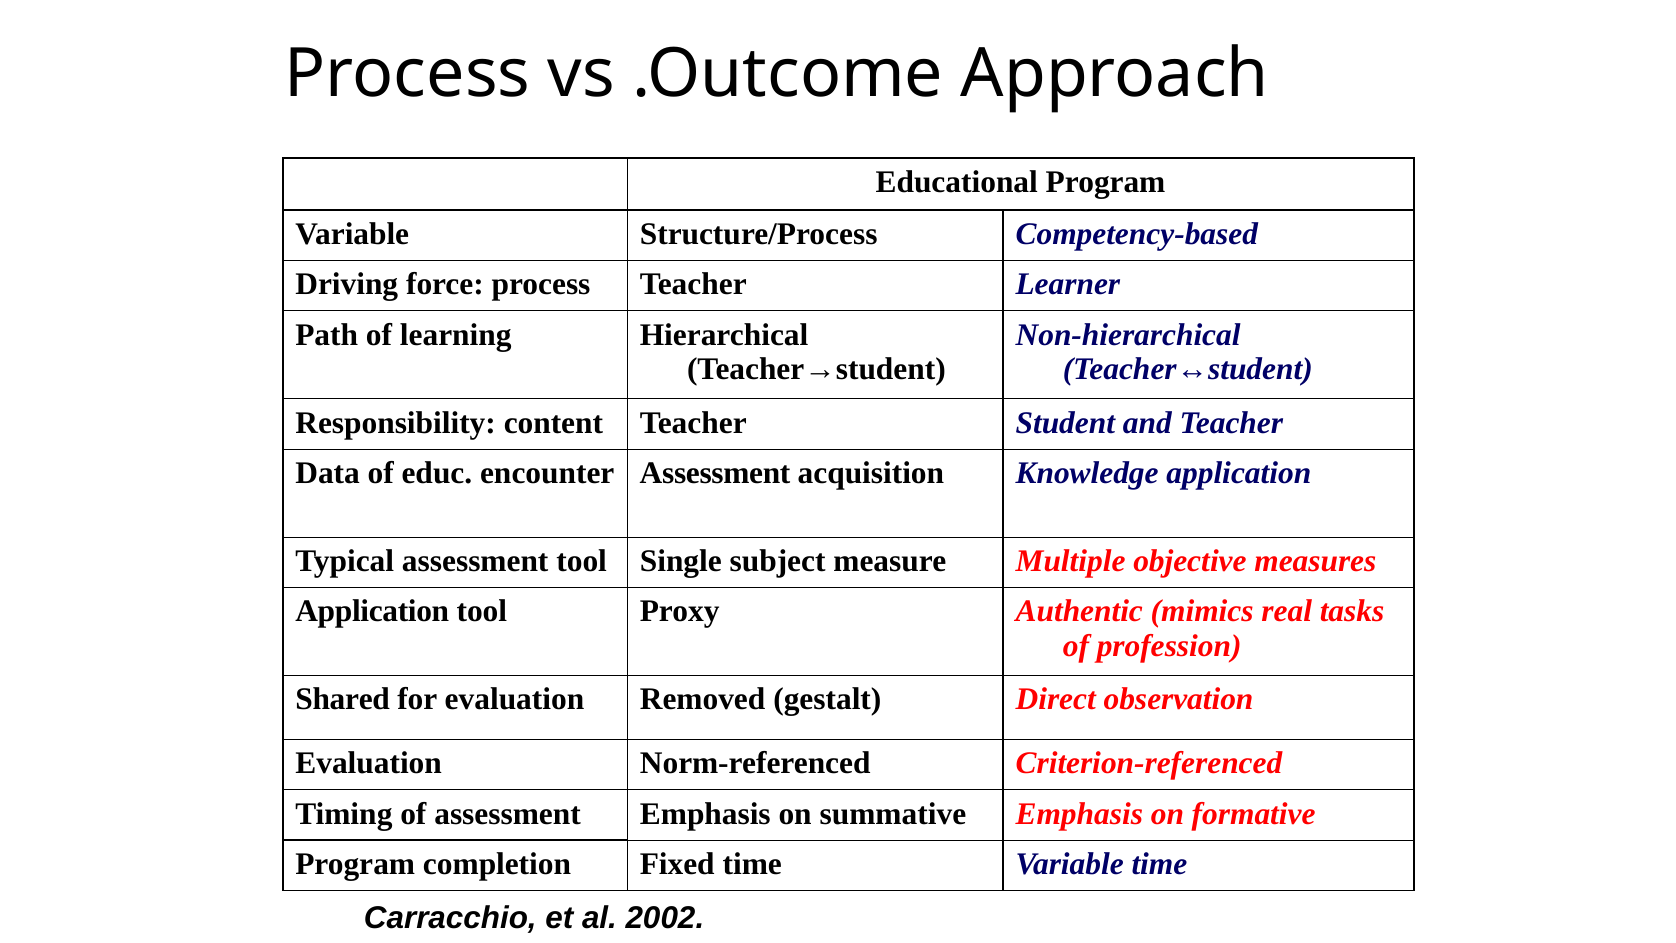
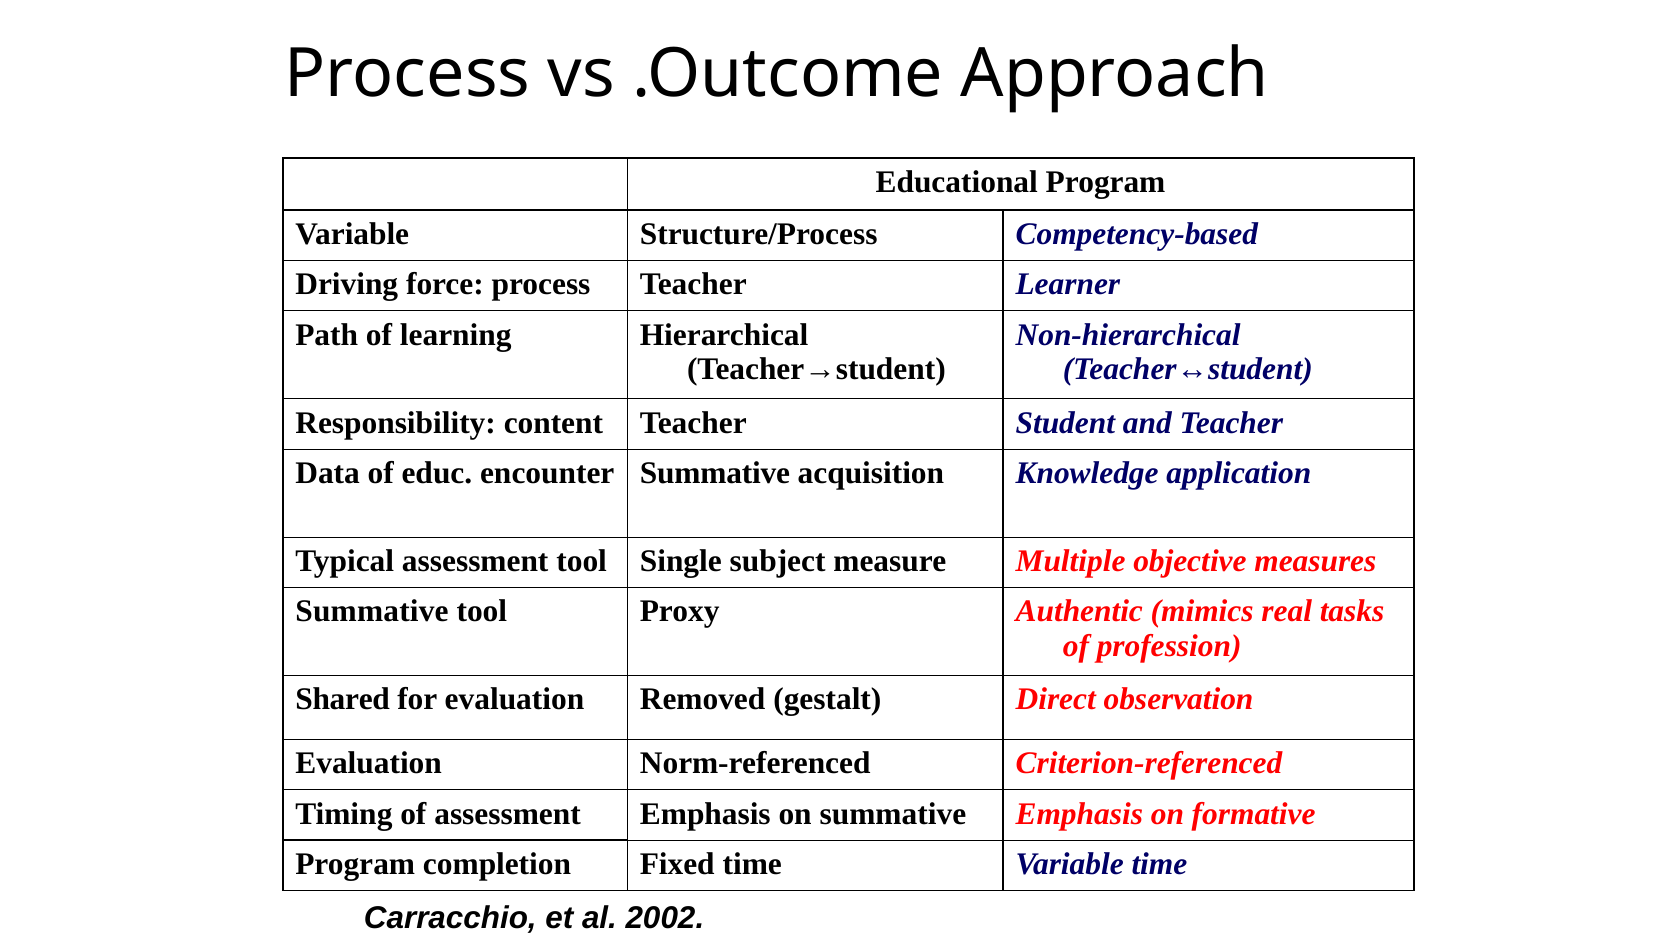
encounter Assessment: Assessment -> Summative
Application at (372, 611): Application -> Summative
